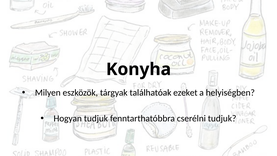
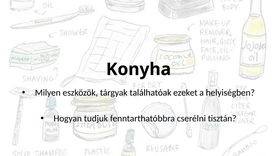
cserélni tudjuk: tudjuk -> tisztán
